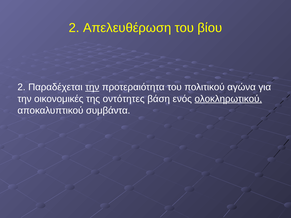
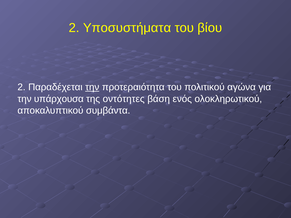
Απελευθέρωση: Απελευθέρωση -> Υποσυστήματα
οικονομικές: οικονομικές -> υπάρχουσα
ολοκληρωτικού underline: present -> none
